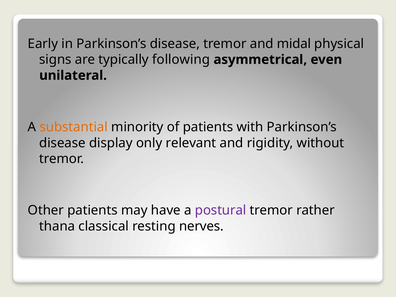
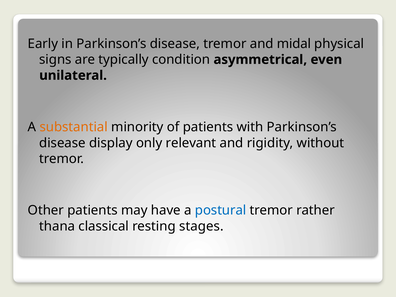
following: following -> condition
postural colour: purple -> blue
nerves: nerves -> stages
